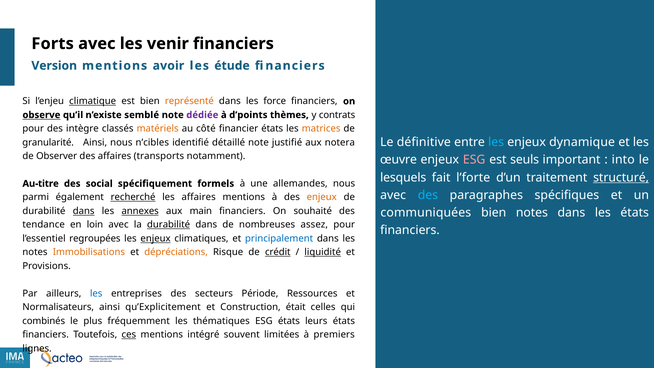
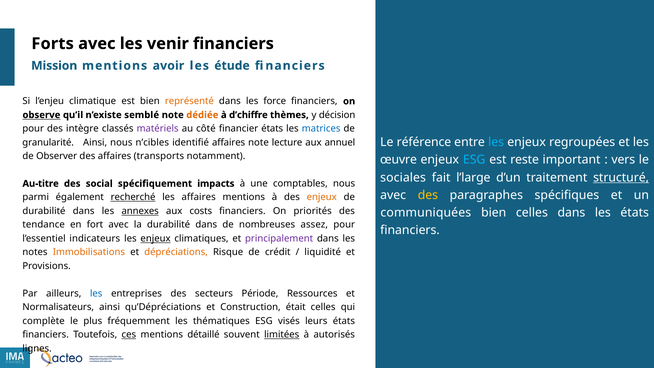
Version: Version -> Mission
climatique underline: present -> none
dédiée colour: purple -> orange
d’points: d’points -> d’chiffre
contrats: contrats -> décision
matériels colour: orange -> purple
matrices colour: orange -> blue
définitive: définitive -> référence
dynamique: dynamique -> regroupées
identifié détaillé: détaillé -> affaires
justifié: justifié -> lecture
notera: notera -> annuel
ESG at (474, 160) colour: pink -> light blue
seuls: seuls -> reste
into: into -> vers
lesquels: lesquels -> sociales
l’forte: l’forte -> l’large
formels: formels -> impacts
allemandes: allemandes -> comptables
des at (428, 195) colour: light blue -> yellow
dans at (84, 211) underline: present -> none
main: main -> costs
souhaité: souhaité -> priorités
bien notes: notes -> celles
loin: loin -> fort
durabilité at (169, 225) underline: present -> none
regroupées: regroupées -> indicateurs
principalement colour: blue -> purple
crédit underline: present -> none
liquidité underline: present -> none
qu’Explicitement: qu’Explicitement -> qu’Dépréciations
combinés: combinés -> complète
ESG états: états -> visés
intégré: intégré -> détaillé
limitées underline: none -> present
premiers: premiers -> autorisés
